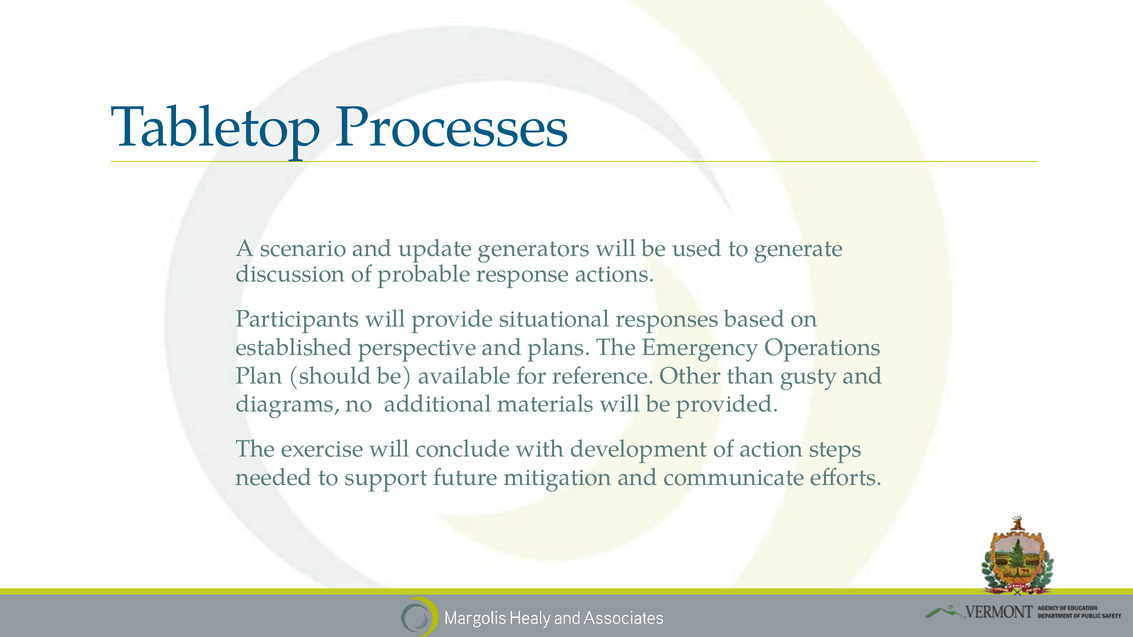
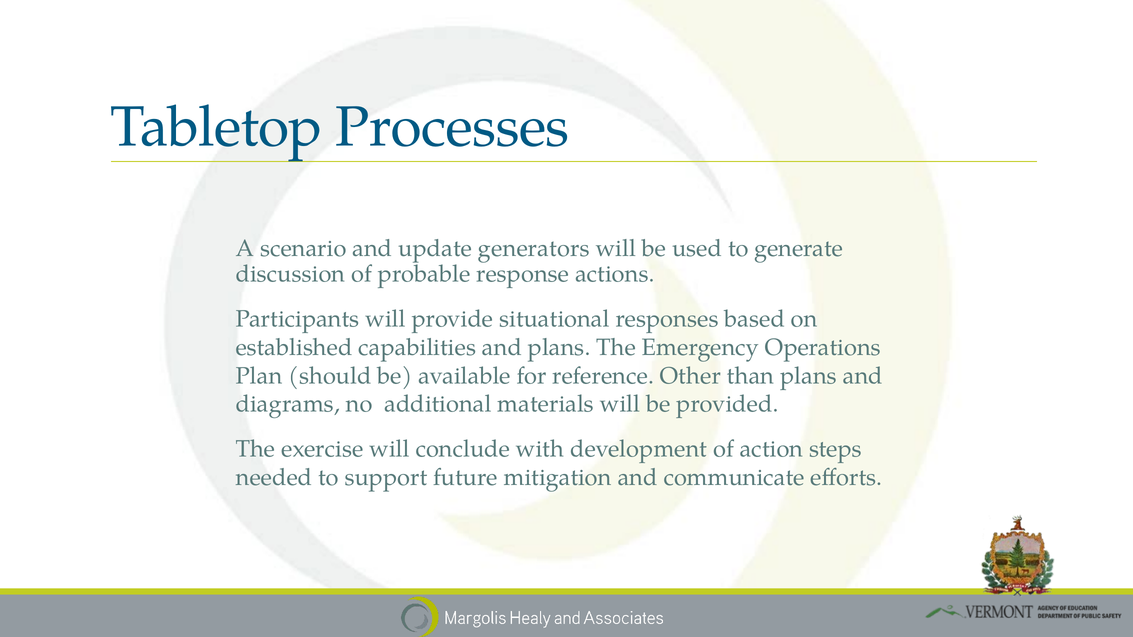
perspective: perspective -> capabilities
than gusty: gusty -> plans
